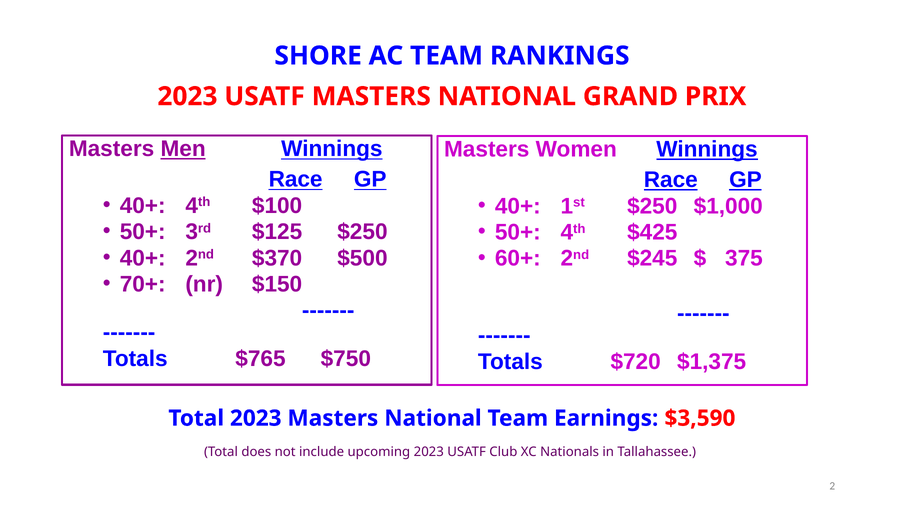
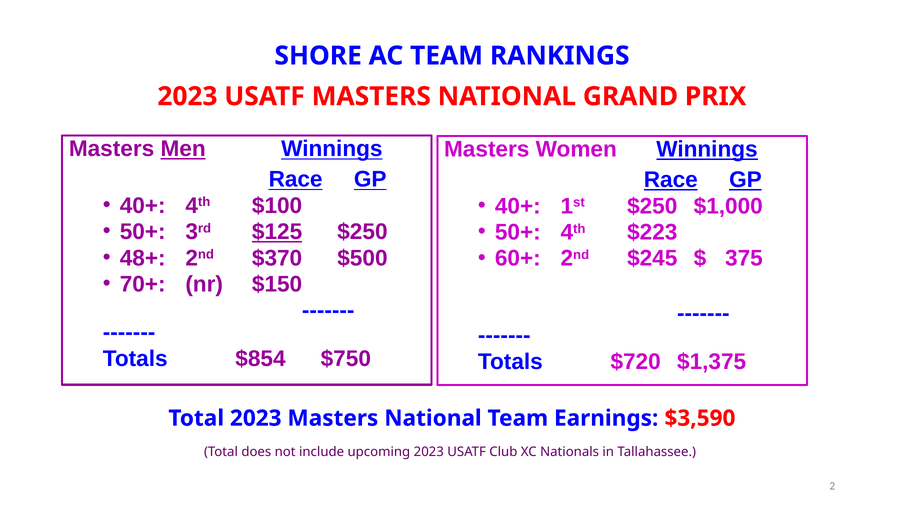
$125 underline: none -> present
$425: $425 -> $223
40+ at (143, 258): 40+ -> 48+
$765: $765 -> $854
